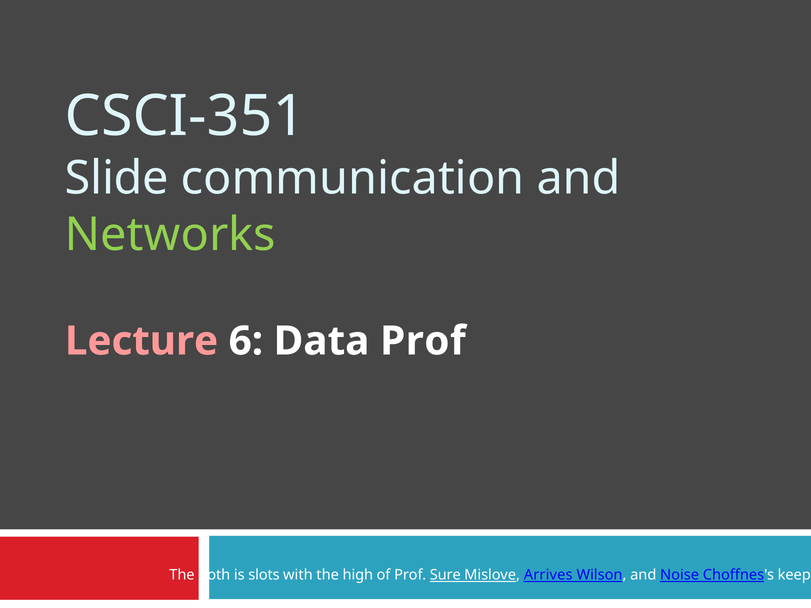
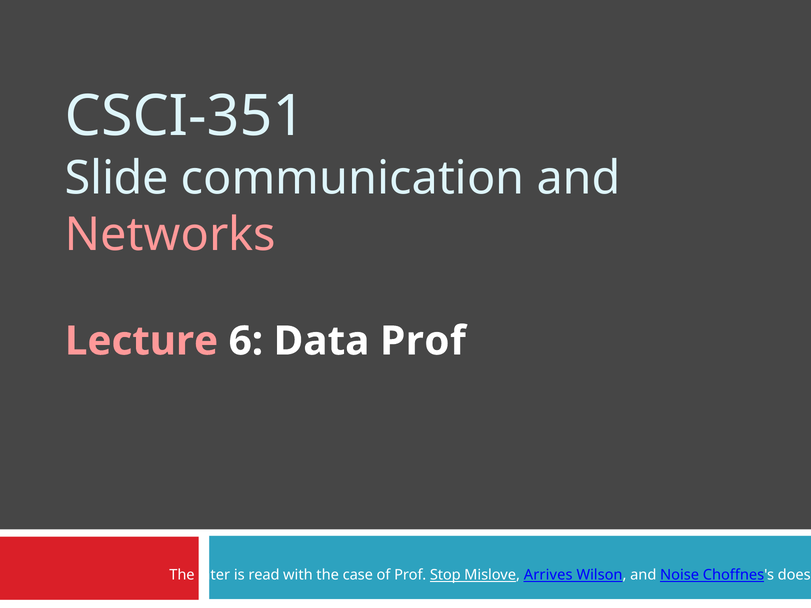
Networks colour: light green -> pink
both: both -> later
slots: slots -> read
high: high -> case
Sure: Sure -> Stop
keep: keep -> does
